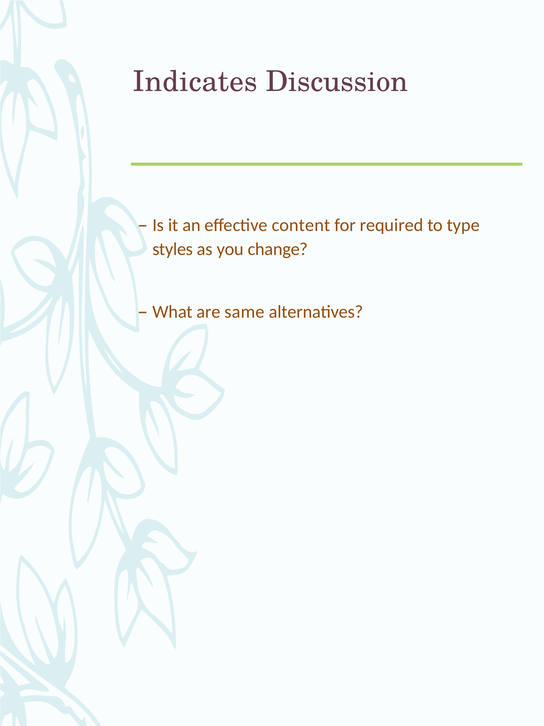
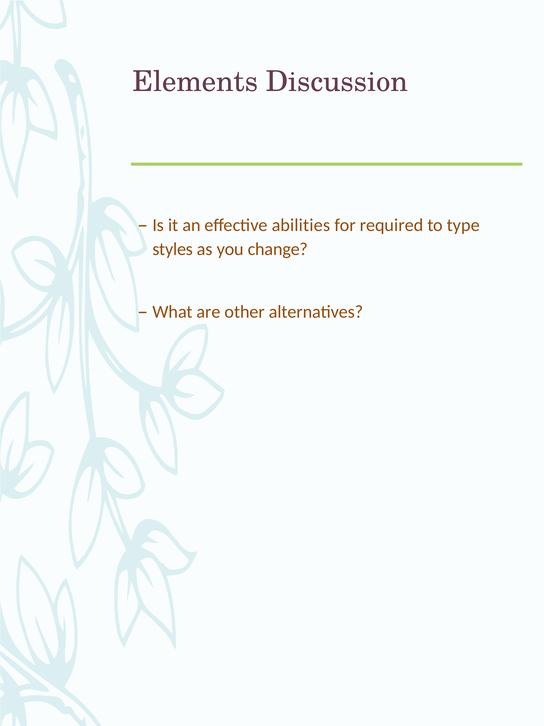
Indicates: Indicates -> Elements
content: content -> abilities
same: same -> other
